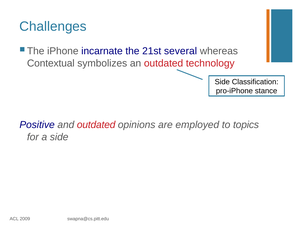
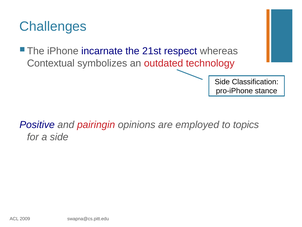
several: several -> respect
and outdated: outdated -> pairingin
